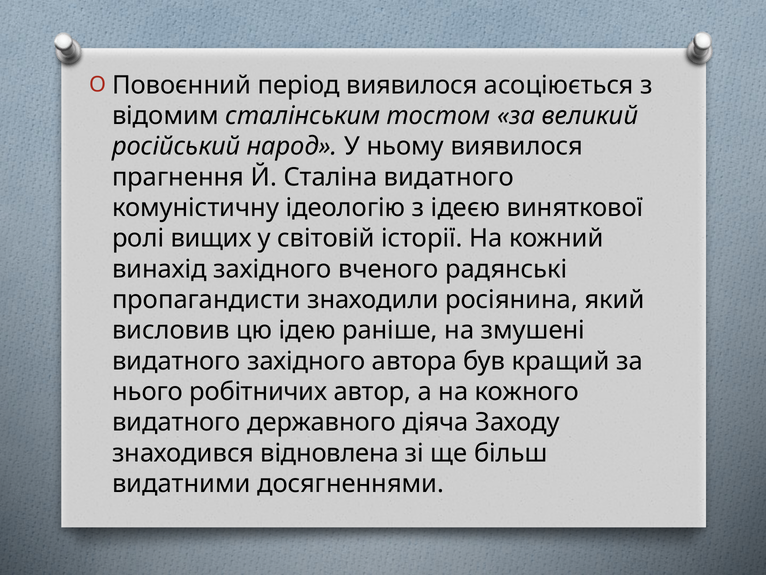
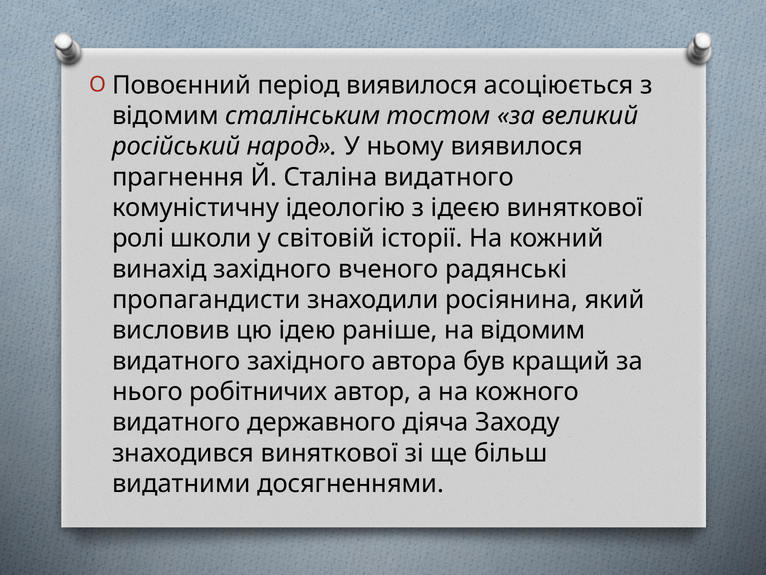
вищих: вищих -> школи
на змушені: змушені -> відомим
знаходився відновлена: відновлена -> виняткової
